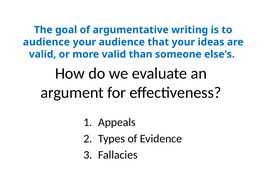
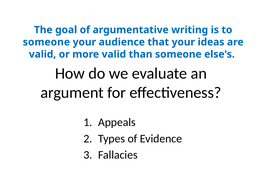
audience at (46, 42): audience -> someone
